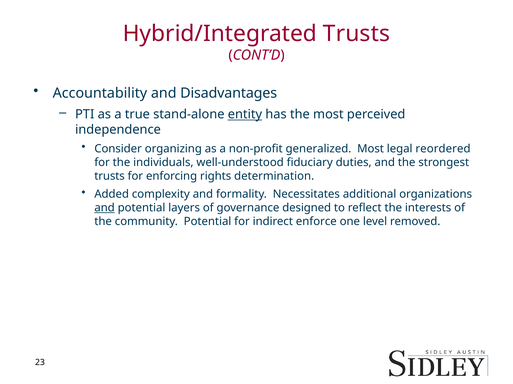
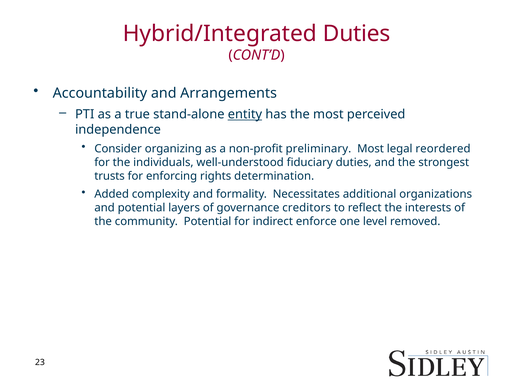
Hybrid/Integrated Trusts: Trusts -> Duties
Disadvantages: Disadvantages -> Arrangements
generalized: generalized -> preliminary
and at (105, 208) underline: present -> none
designed: designed -> creditors
